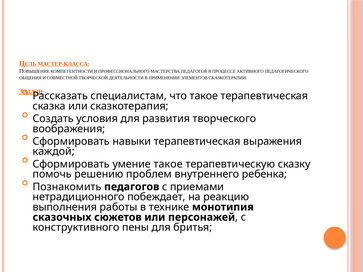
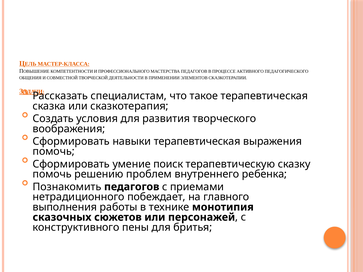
каждой at (54, 152): каждой -> помочь
умение такое: такое -> поиск
реакцию: реакцию -> главного
